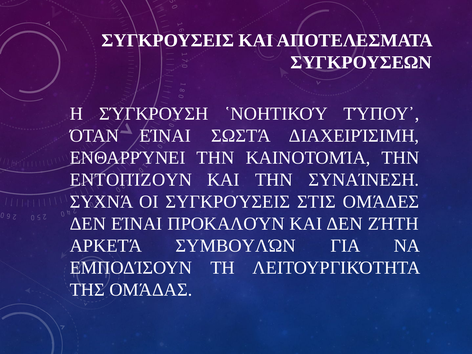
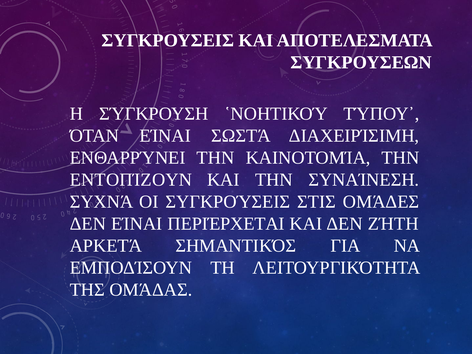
ΠΡΟΚΑΛΟΎΝ: ΠΡΟΚΑΛΟΎΝ -> ΠΕΡΙΈΡΧΕΤΑΙ
ΣΥΜΒΟΥΛΏΝ: ΣΥΜΒΟΥΛΏΝ -> ΣΗΜΑΝΤΙΚΌΣ
